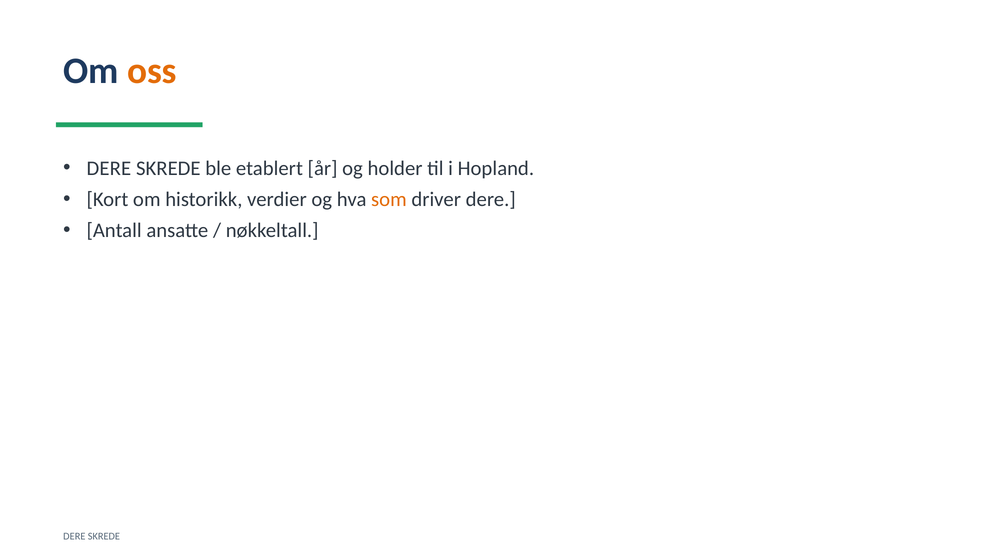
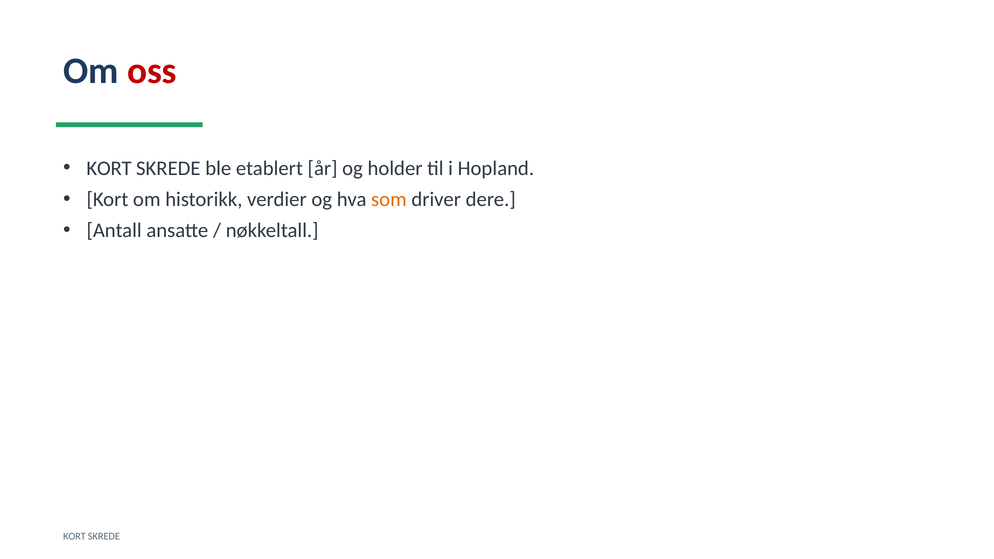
oss colour: orange -> red
DERE at (109, 168): DERE -> KORT
DERE at (74, 536): DERE -> KORT
